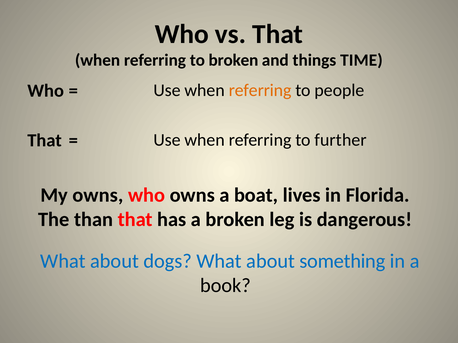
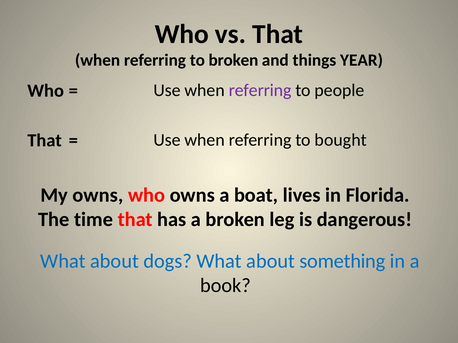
TIME: TIME -> YEAR
referring at (260, 90) colour: orange -> purple
further: further -> bought
than: than -> time
